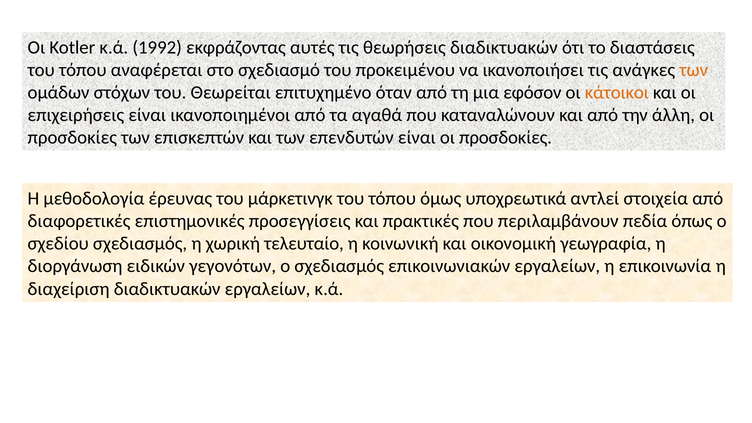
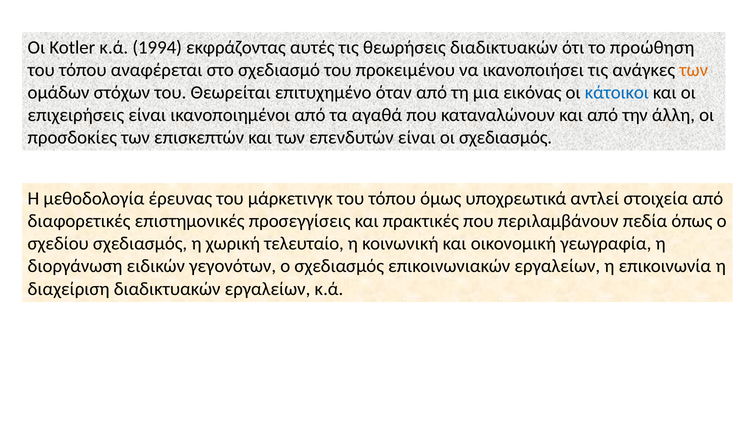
1992: 1992 -> 1994
διαστάσεις: διαστάσεις -> προώθηση
εφόσον: εφόσον -> εικόνας
κάτοικοι colour: orange -> blue
είναι οι προσδοκίες: προσδοκίες -> σχεδιασμός
